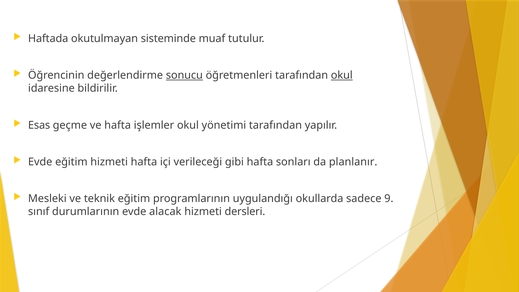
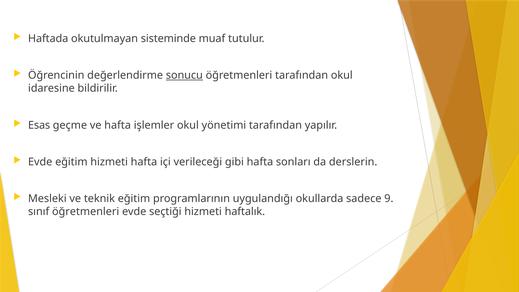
okul at (342, 75) underline: present -> none
planlanır: planlanır -> derslerin
sınıf durumlarının: durumlarının -> öğretmenleri
alacak: alacak -> seçtiği
dersleri: dersleri -> haftalık
